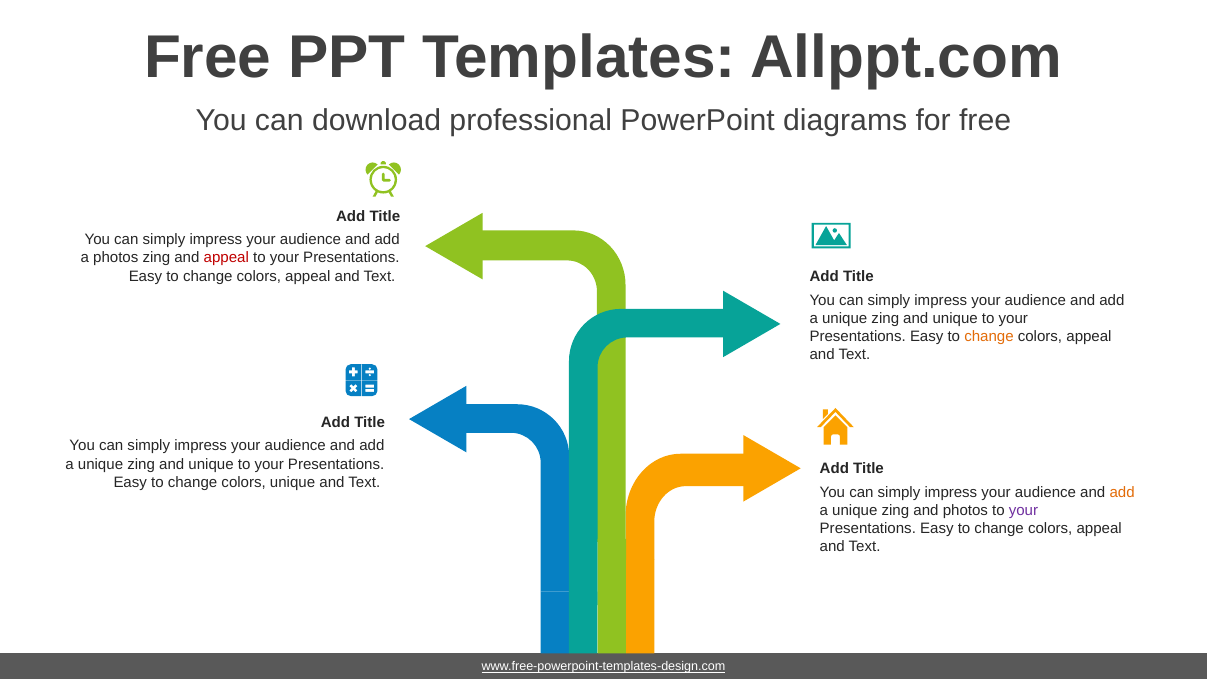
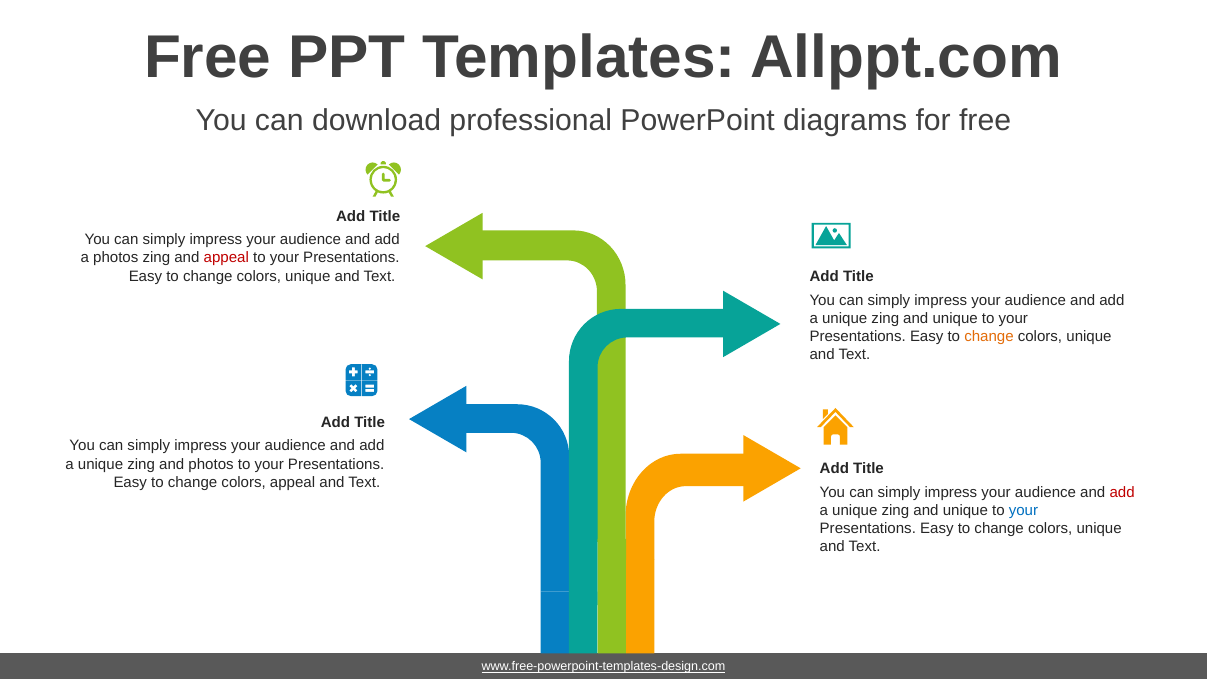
appeal at (308, 276): appeal -> unique
appeal at (1089, 336): appeal -> unique
unique at (211, 464): unique -> photos
colors unique: unique -> appeal
add at (1122, 492) colour: orange -> red
photos at (965, 511): photos -> unique
your at (1023, 511) colour: purple -> blue
appeal at (1099, 529): appeal -> unique
